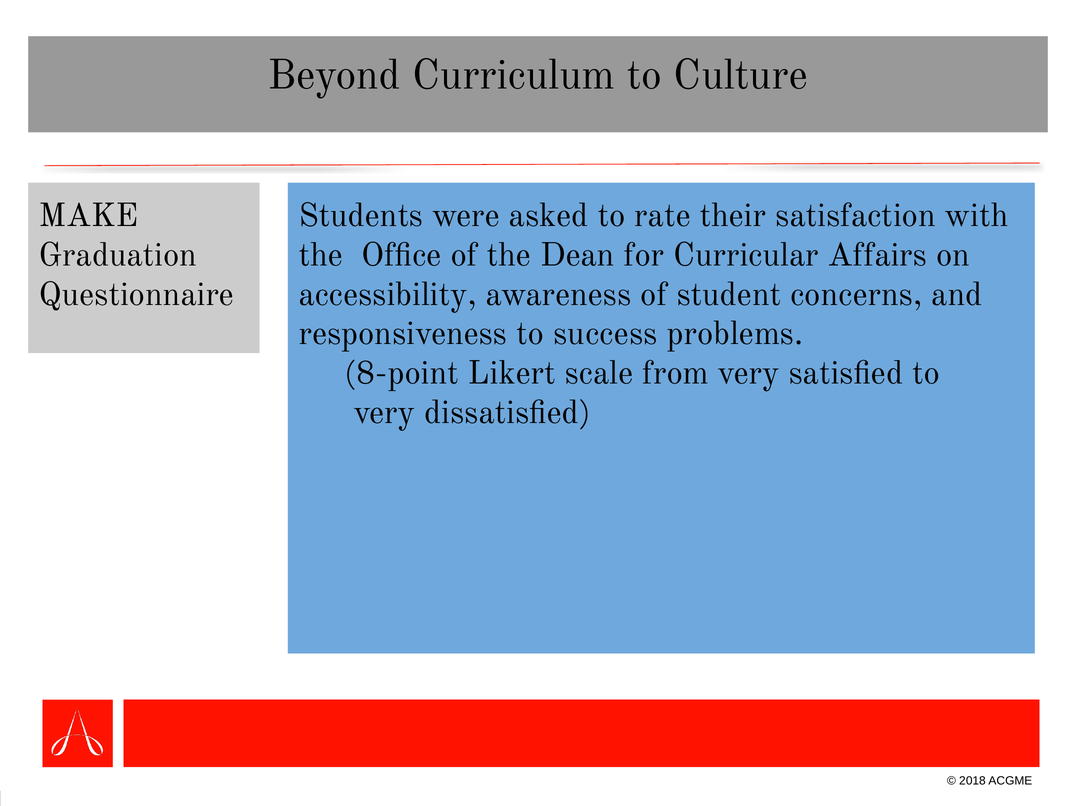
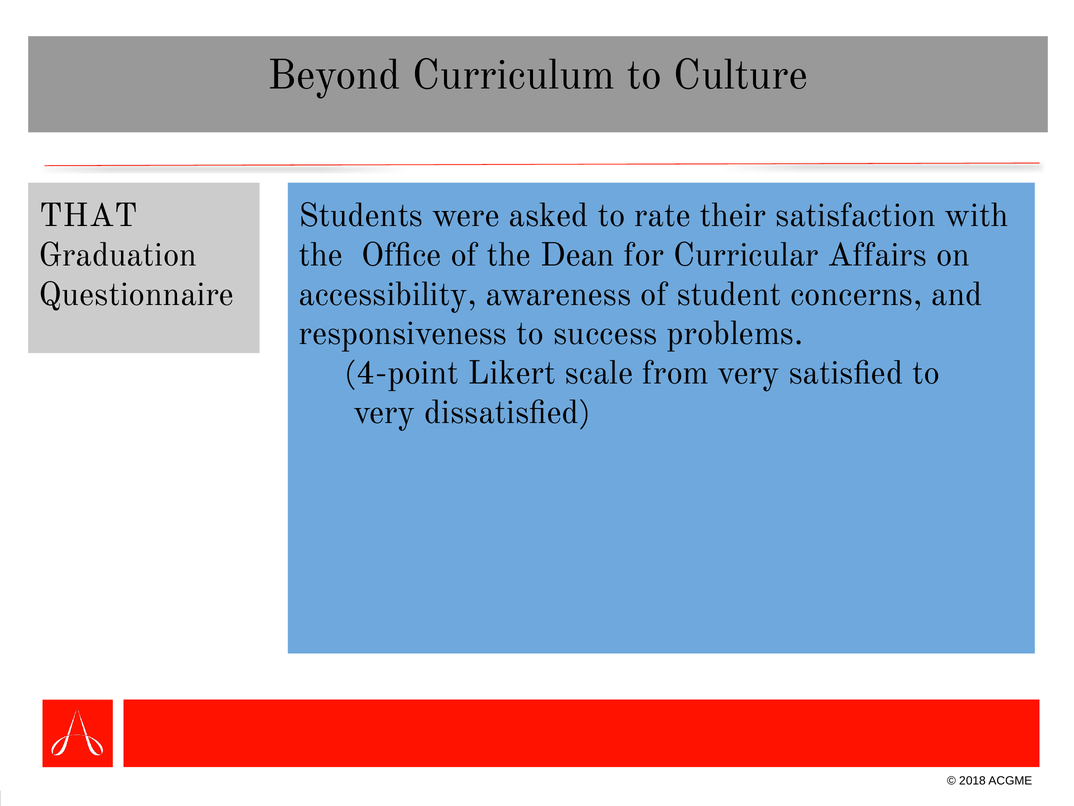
MAKE: MAKE -> THAT
8-point: 8-point -> 4-point
